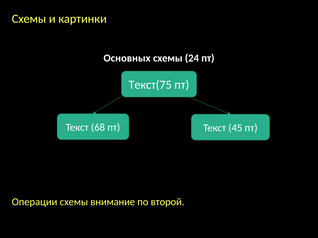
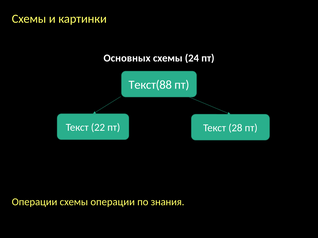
Текст(75: Текст(75 -> Текст(88
68: 68 -> 22
45: 45 -> 28
схемы внимание: внимание -> операции
второй: второй -> знания
